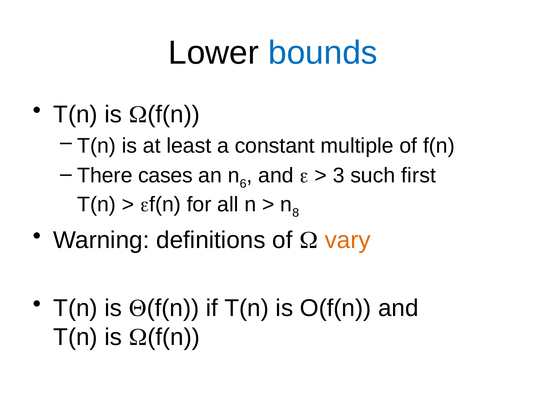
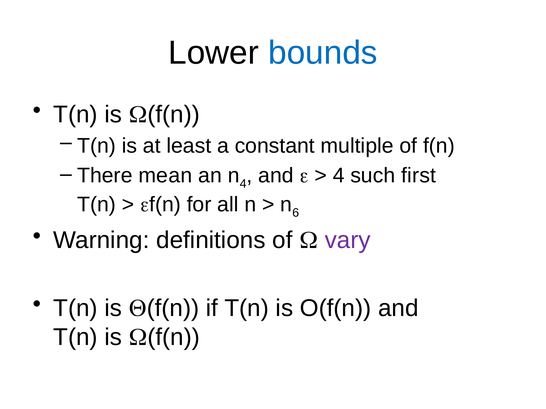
cases: cases -> mean
n 6: 6 -> 4
3 at (339, 176): 3 -> 4
8: 8 -> 6
vary colour: orange -> purple
